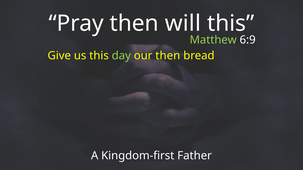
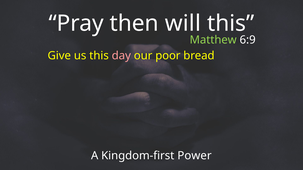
day colour: light green -> pink
our then: then -> poor
Father: Father -> Power
